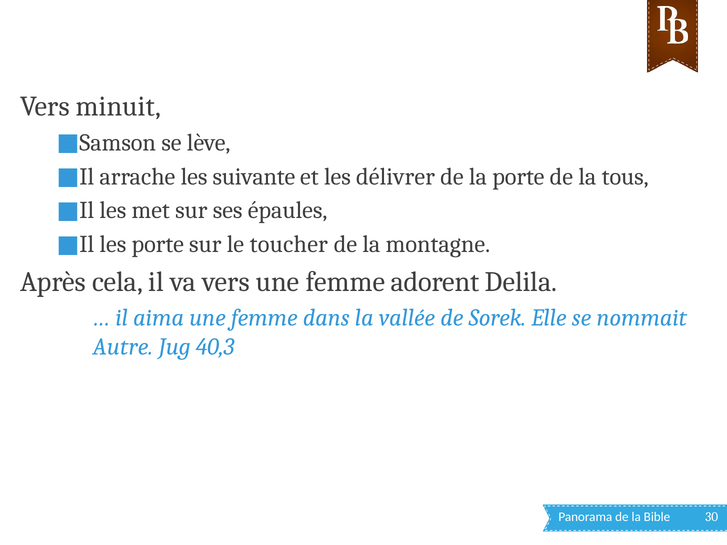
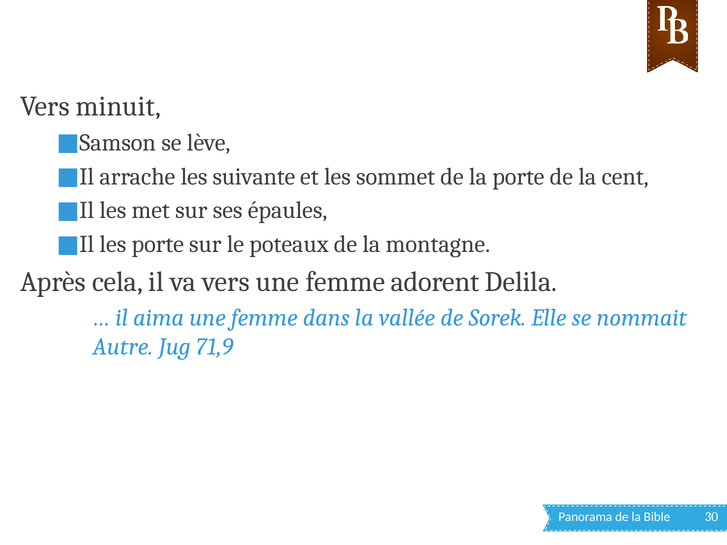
délivrer: délivrer -> sommet
tous: tous -> cent
toucher: toucher -> poteaux
40,3: 40,3 -> 71,9
